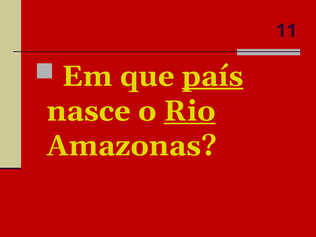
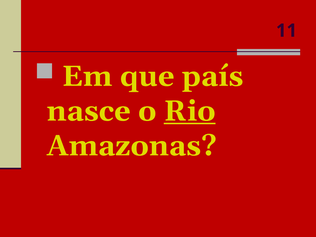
país underline: present -> none
